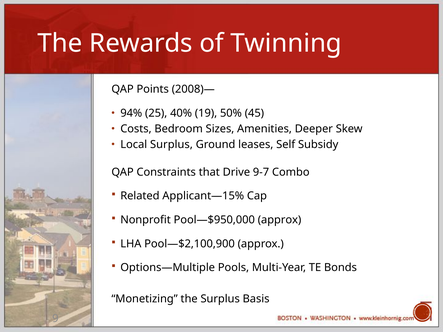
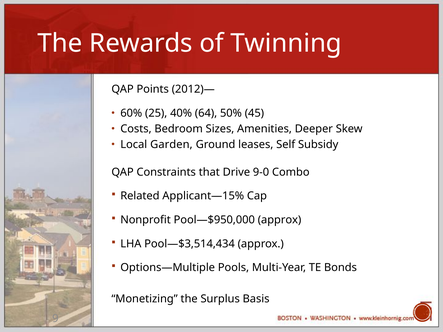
2008)—: 2008)— -> 2012)—
94%: 94% -> 60%
19: 19 -> 64
Local Surplus: Surplus -> Garden
9-7: 9-7 -> 9-0
Pool—$2,100,900: Pool—$2,100,900 -> Pool—$3,514,434
